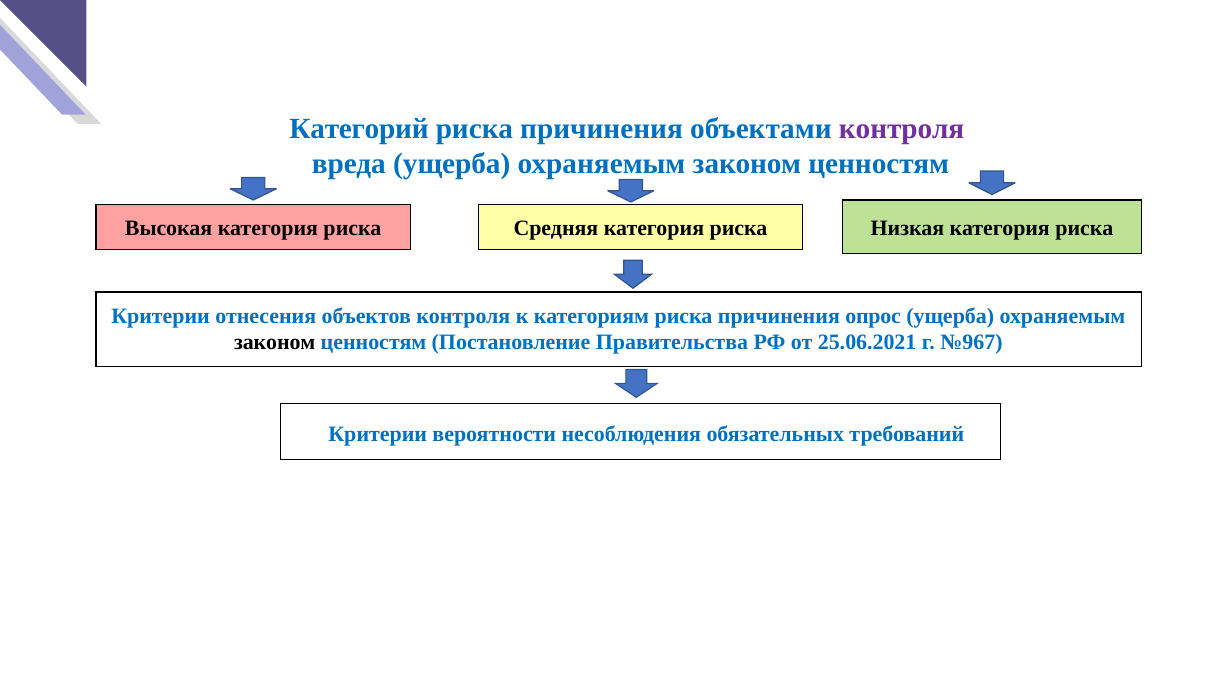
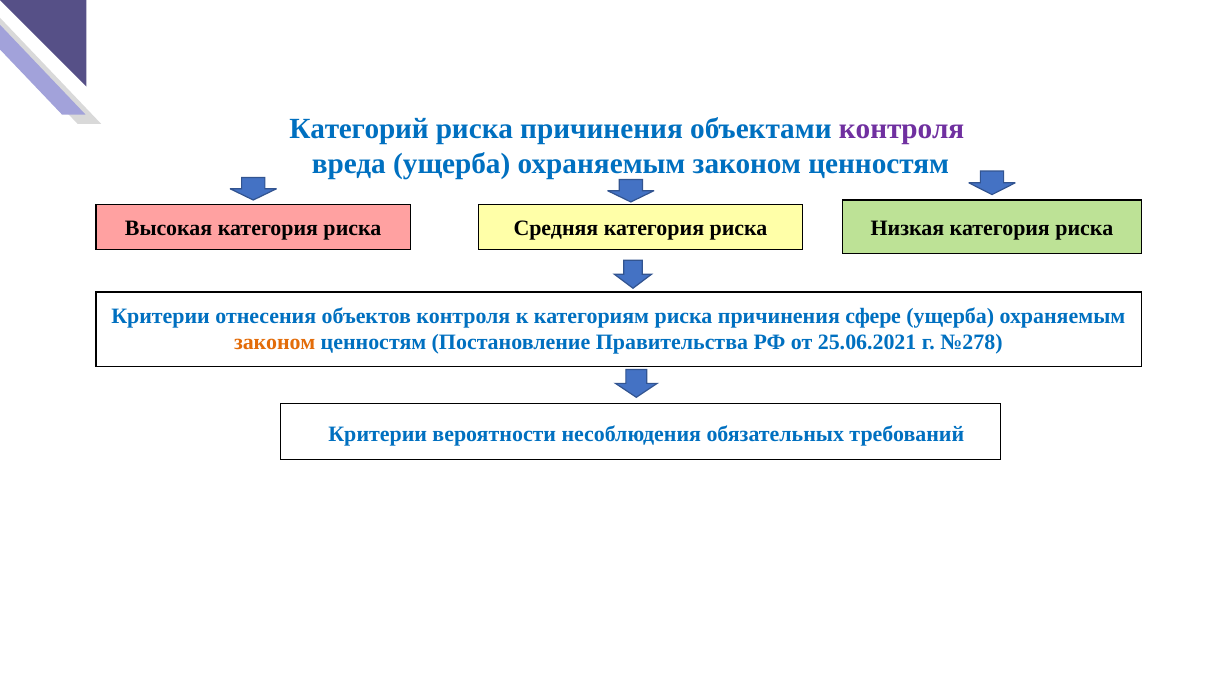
опрос: опрос -> сфере
законом at (275, 343) colour: black -> orange
№967: №967 -> №278
